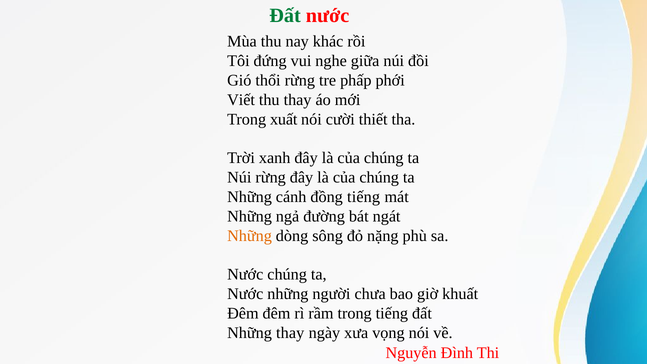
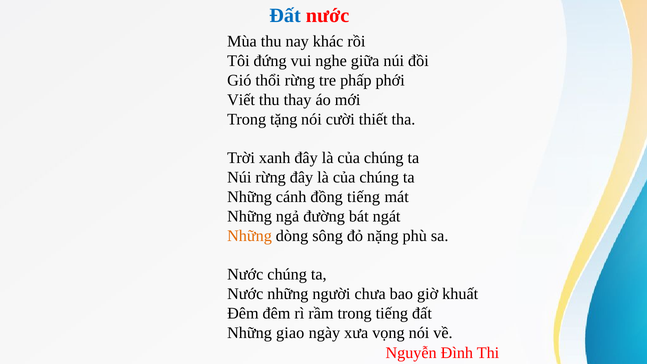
Đất at (285, 16) colour: green -> blue
xuất: xuất -> tặng
Những thay: thay -> giao
